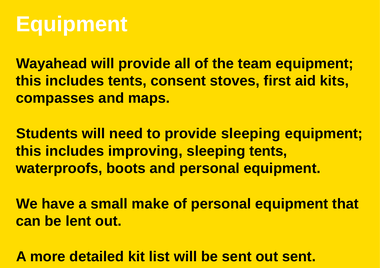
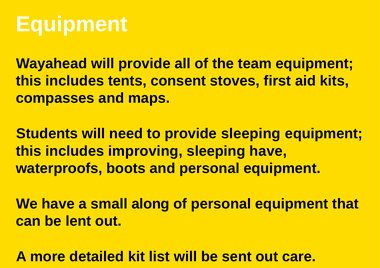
sleeping tents: tents -> have
make: make -> along
out sent: sent -> care
